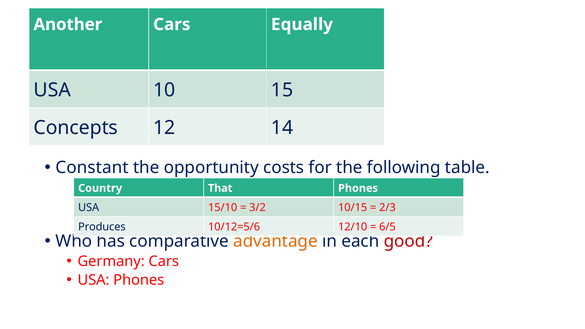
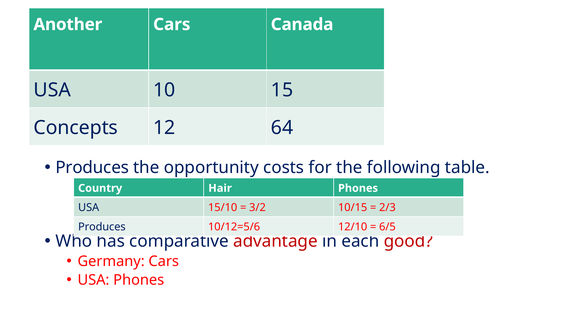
Equally: Equally -> Canada
14: 14 -> 64
Constant at (92, 168): Constant -> Produces
That: That -> Hair
advantage colour: orange -> red
